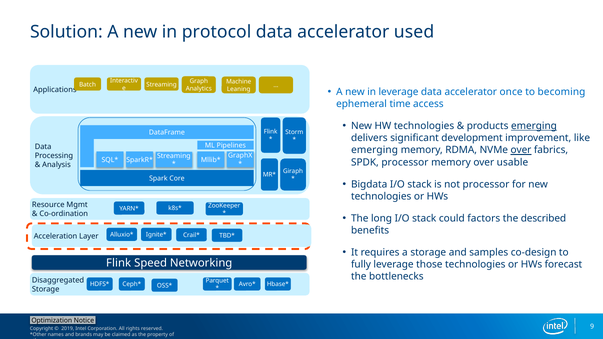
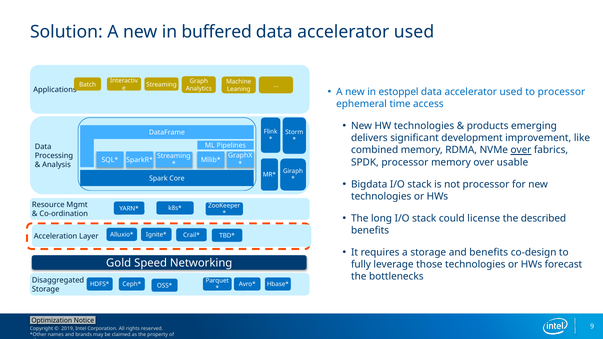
protocol: protocol -> buffered
in leverage: leverage -> estoppel
once at (511, 92): once -> used
to becoming: becoming -> processor
emerging at (534, 126) underline: present -> none
emerging at (375, 150): emerging -> combined
factors: factors -> license
and samples: samples -> benefits
Flink at (119, 263): Flink -> Gold
